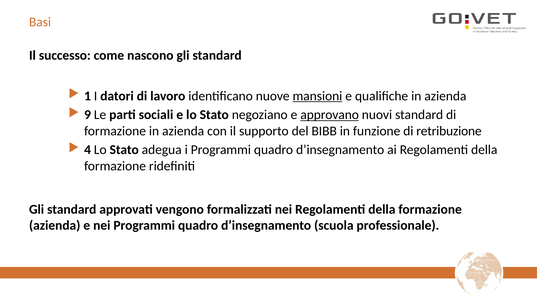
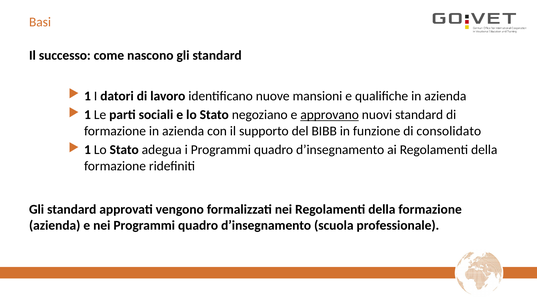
mansioni underline: present -> none
9 at (88, 115): 9 -> 1
retribuzione: retribuzione -> consolidato
4 at (88, 150): 4 -> 1
